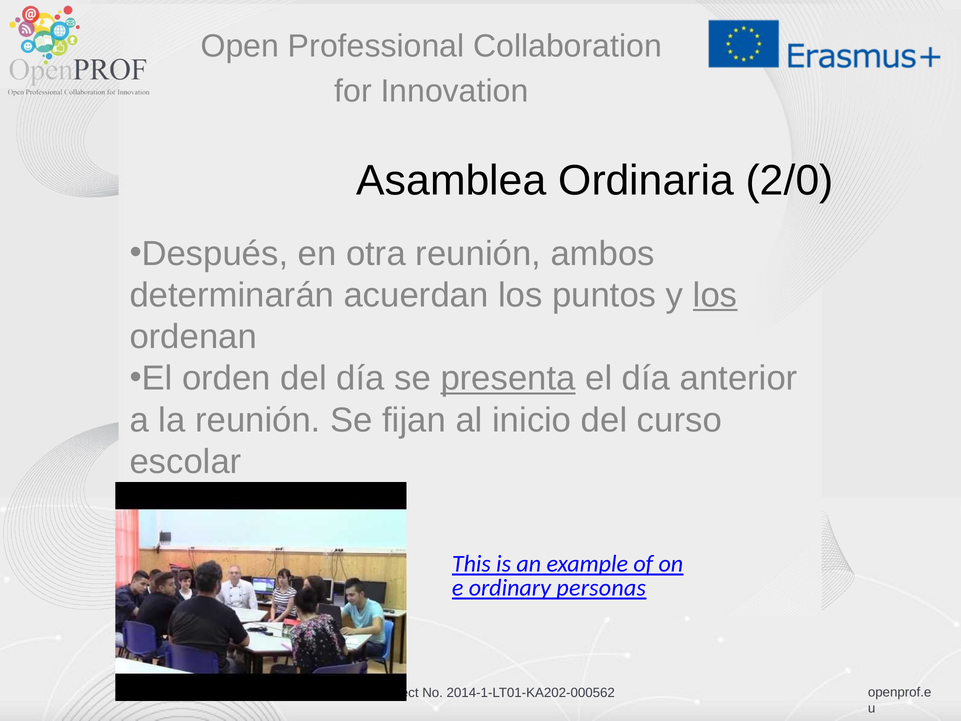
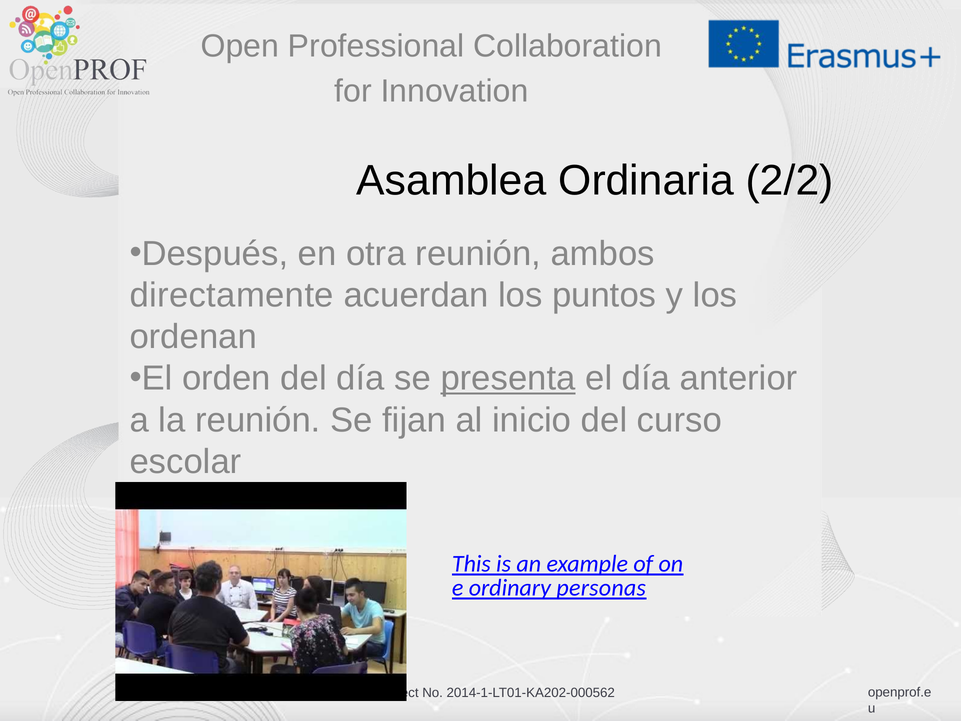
2/0: 2/0 -> 2/2
determinarán: determinarán -> directamente
los at (715, 295) underline: present -> none
